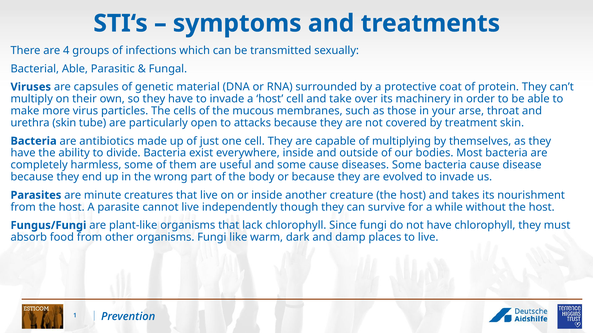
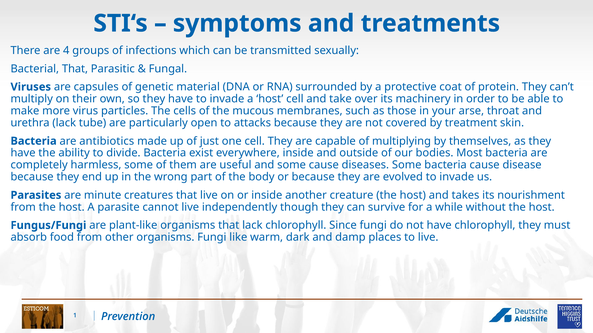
Bacterial Able: Able -> That
urethra skin: skin -> lack
